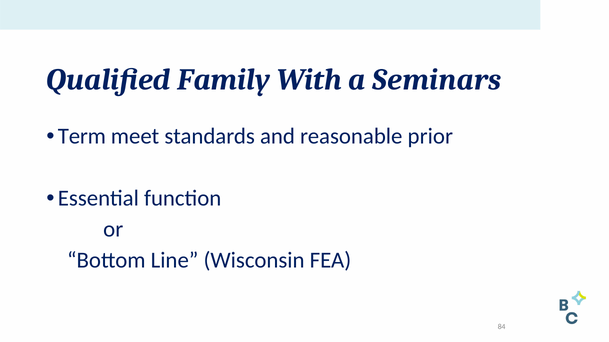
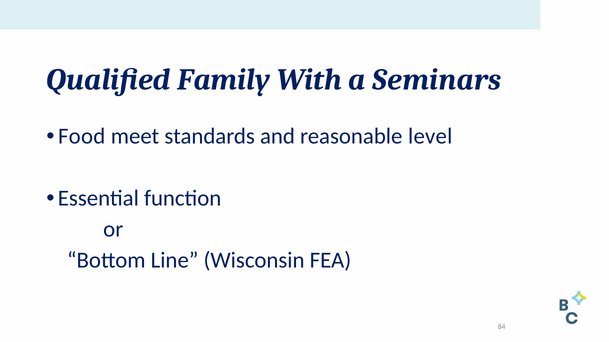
Term: Term -> Food
prior: prior -> level
